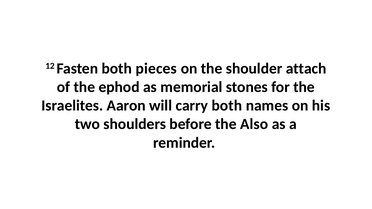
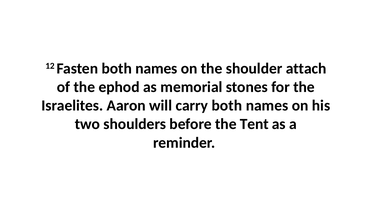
Fasten both pieces: pieces -> names
Also: Also -> Tent
